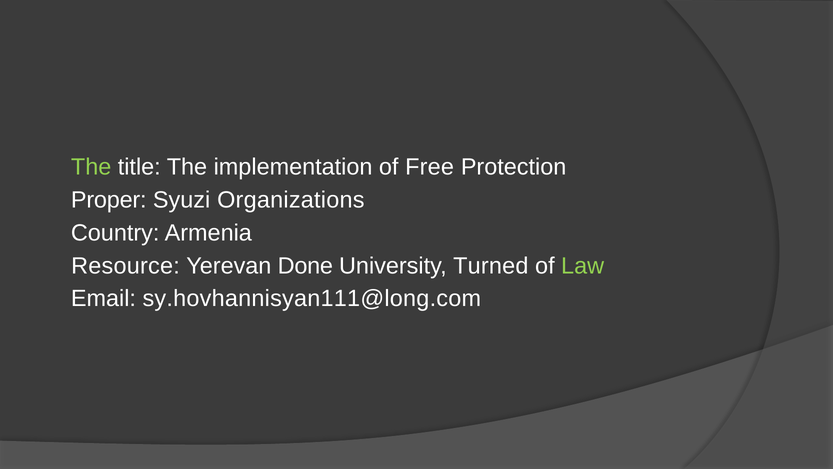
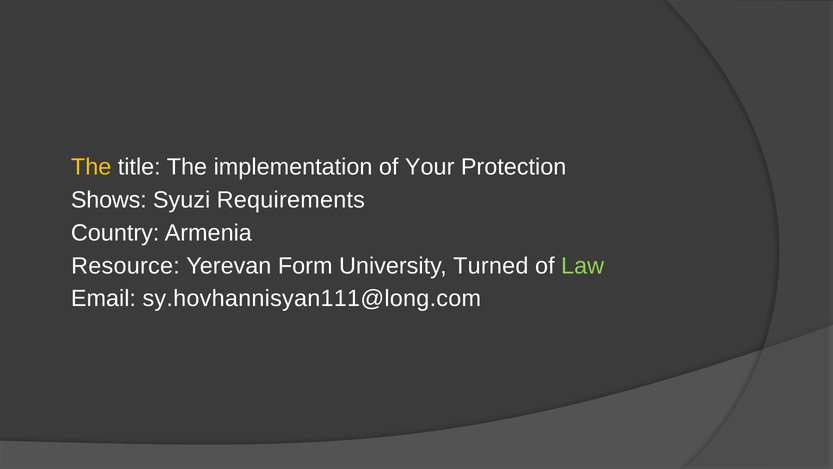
The at (91, 167) colour: light green -> yellow
Free: Free -> Your
Proper: Proper -> Shows
Organizations: Organizations -> Requirements
Done: Done -> Form
